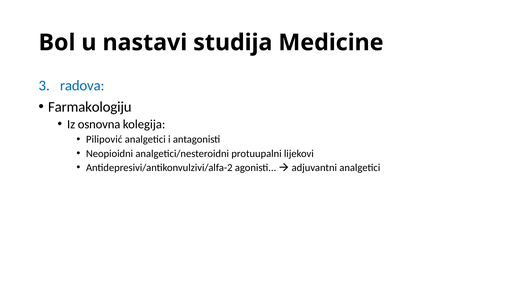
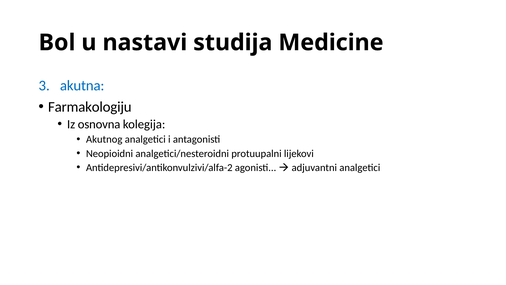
radova: radova -> akutna
Pilipović: Pilipović -> Akutnog
